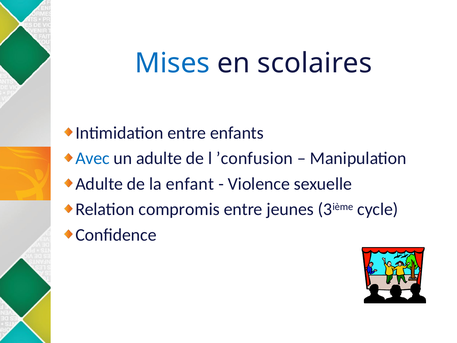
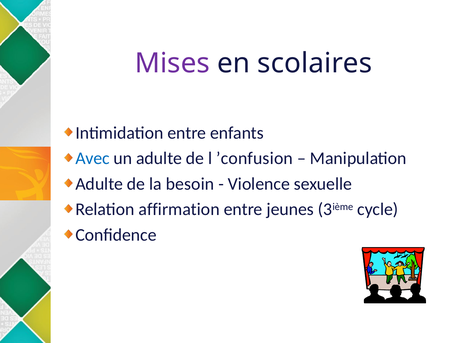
Mises colour: blue -> purple
enfant: enfant -> besoin
compromis: compromis -> affirmation
